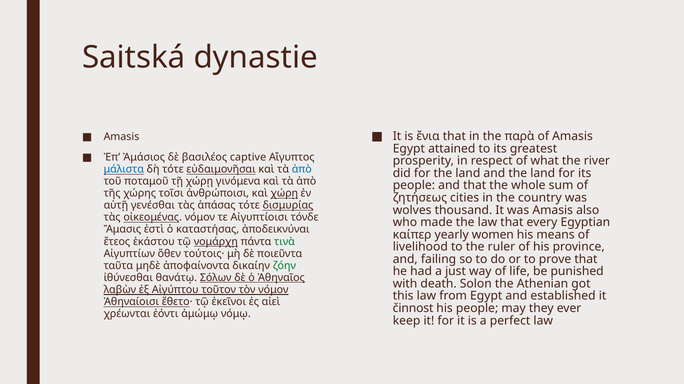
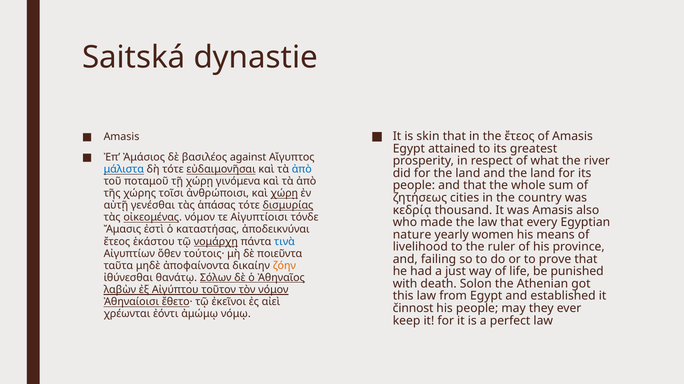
ἔνια: ἔνια -> skin
the παρὰ: παρὰ -> ἔτεος
captive: captive -> against
wolves: wolves -> κεδρίᾳ
καίπερ: καίπερ -> nature
τινὰ colour: green -> blue
ζόην colour: green -> orange
